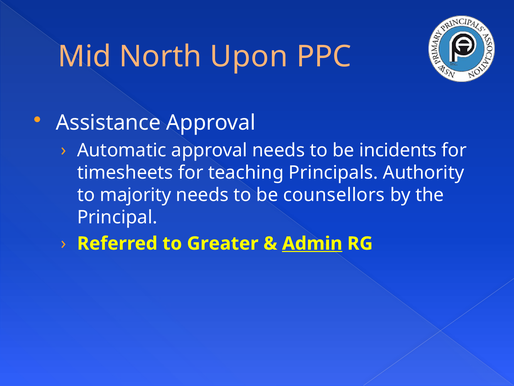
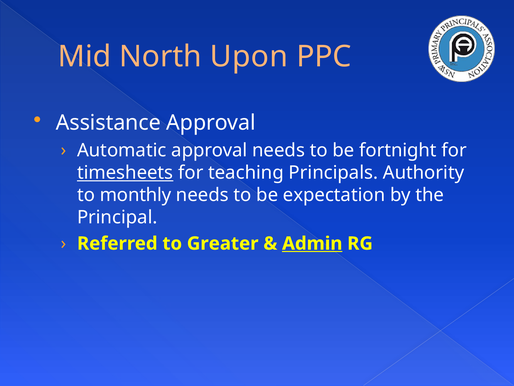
incidents: incidents -> fortnight
timesheets underline: none -> present
majority: majority -> monthly
counsellors: counsellors -> expectation
